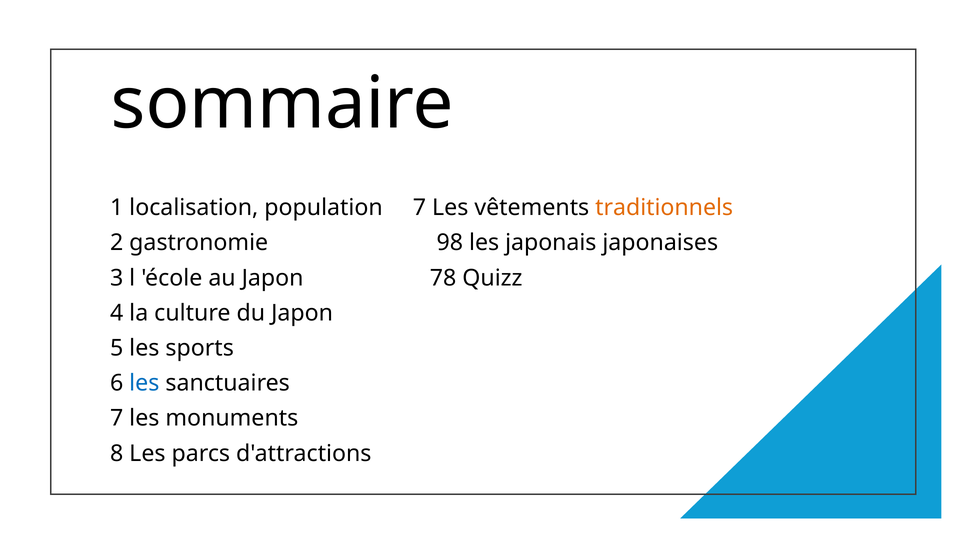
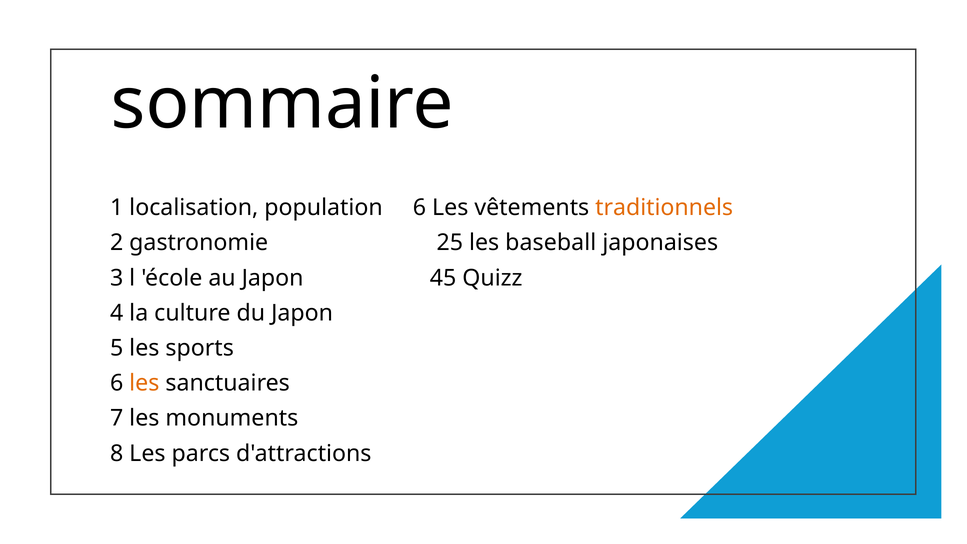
population 7: 7 -> 6
98: 98 -> 25
japonais: japonais -> baseball
78: 78 -> 45
les at (144, 383) colour: blue -> orange
